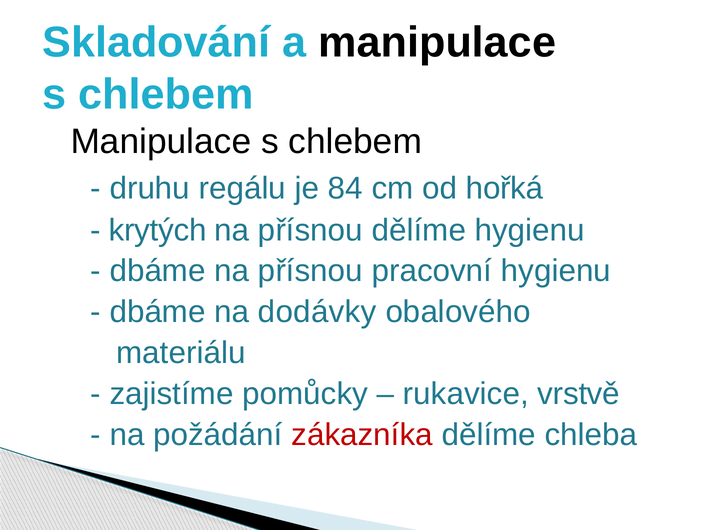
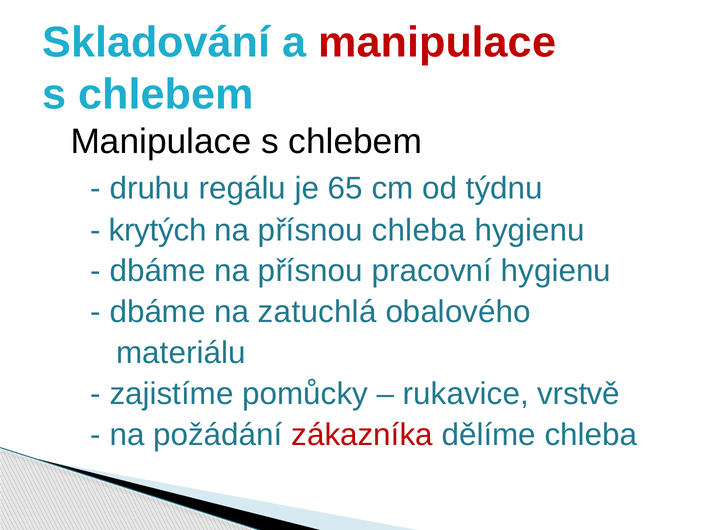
manipulace at (437, 43) colour: black -> red
84: 84 -> 65
hořká: hořká -> týdnu
přísnou dělíme: dělíme -> chleba
dodávky: dodávky -> zatuchlá
